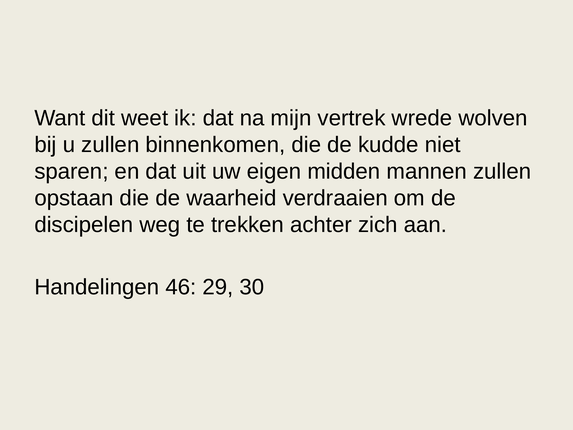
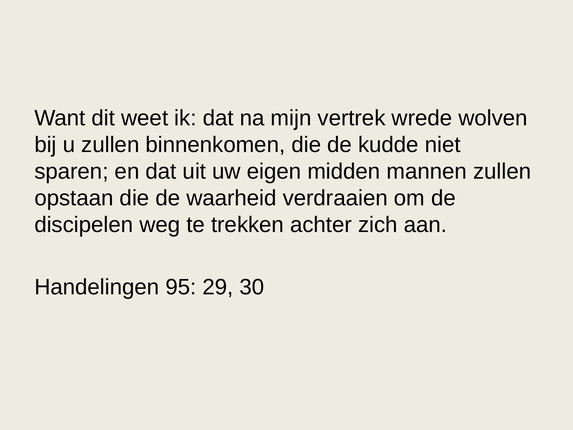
46: 46 -> 95
